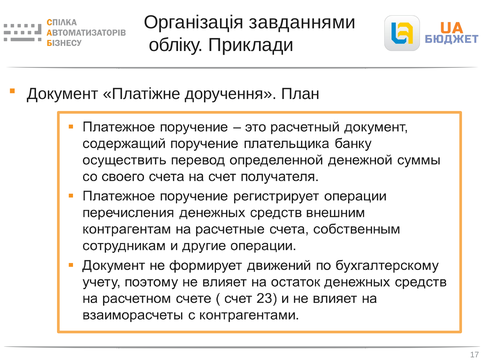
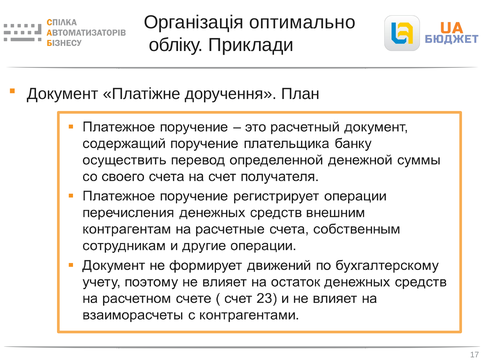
завданнями: завданнями -> оптимально
